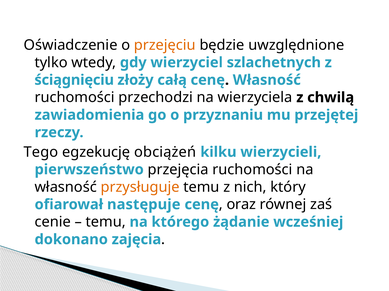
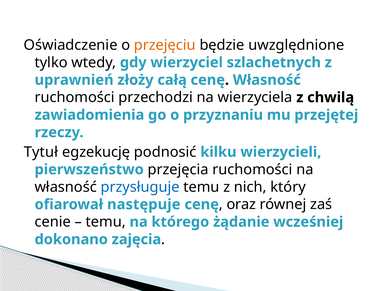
ściągnięciu: ściągnięciu -> uprawnień
Tego: Tego -> Tytuł
obciążeń: obciążeń -> podnosić
przysługuje colour: orange -> blue
